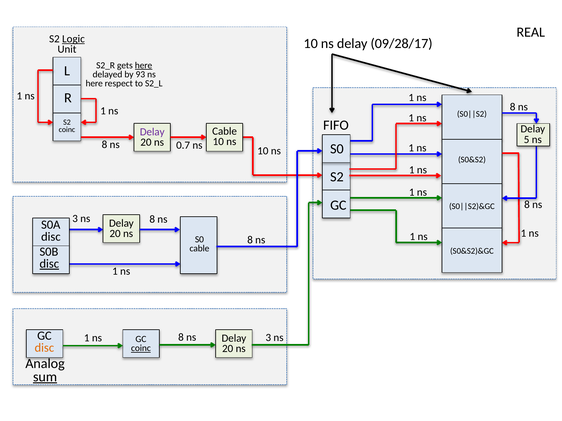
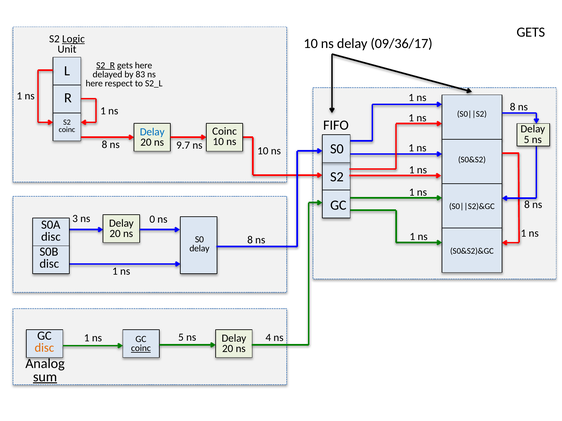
REAL at (531, 32): REAL -> GETS
09/28/17: 09/28/17 -> 09/36/17
S2_R underline: none -> present
here at (144, 65) underline: present -> none
93: 93 -> 83
Cable at (225, 131): Cable -> Coinc
Delay at (152, 132) colour: purple -> blue
0.7: 0.7 -> 9.7
3 ns 8: 8 -> 0
cable at (199, 249): cable -> delay
disc at (49, 264) underline: present -> none
8 at (181, 338): 8 -> 5
ns 3: 3 -> 4
